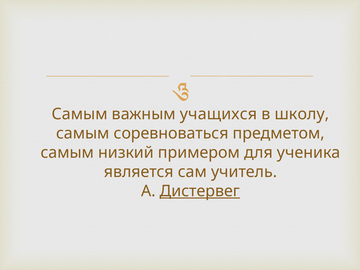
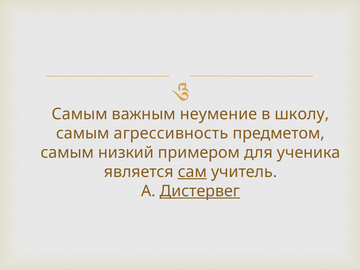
учащихся: учащихся -> неумение
соревноваться: соревноваться -> агрессивность
сам underline: none -> present
